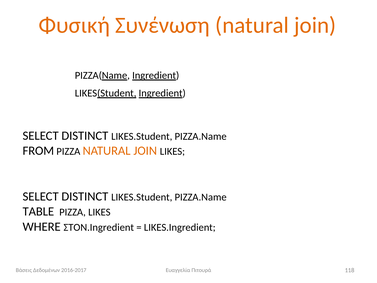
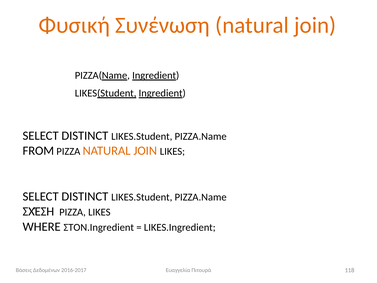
TABLE: TABLE -> ΣΧΈΣΗ
